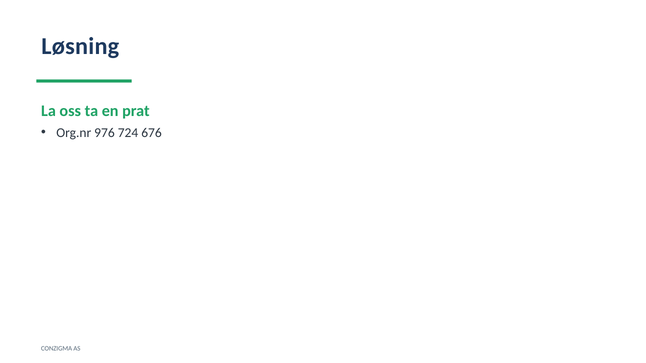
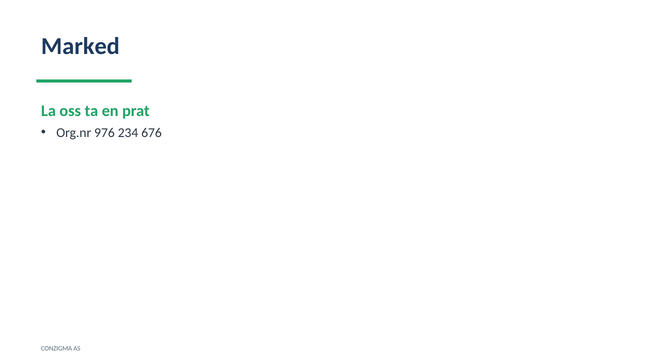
Løsning: Løsning -> Marked
724: 724 -> 234
